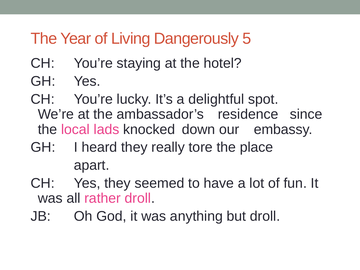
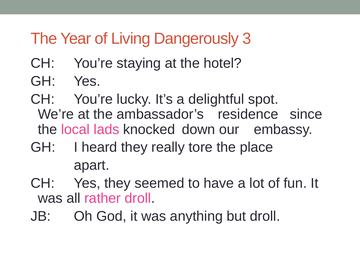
5: 5 -> 3
